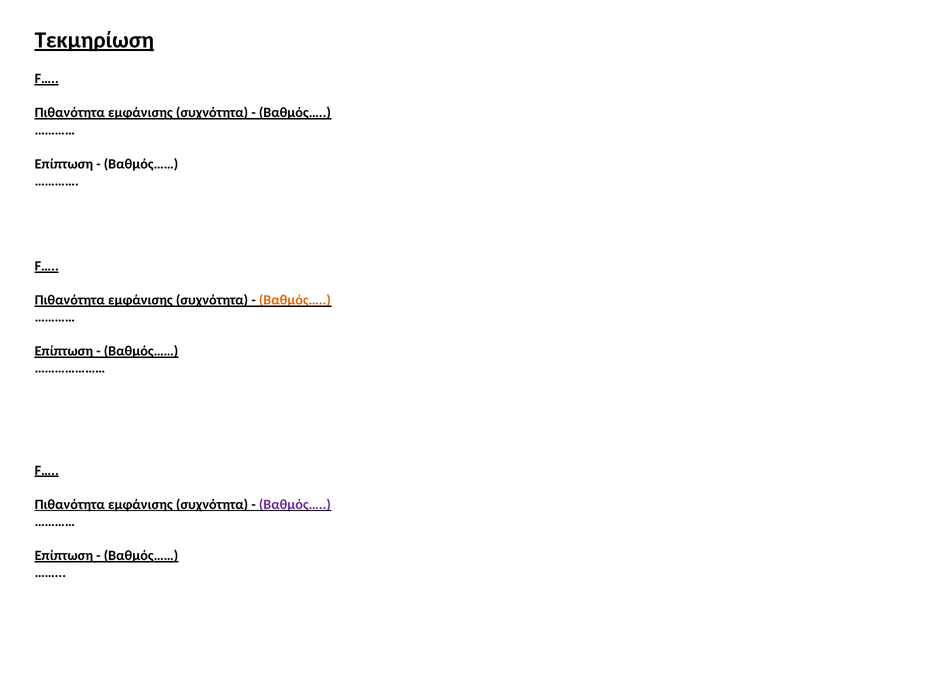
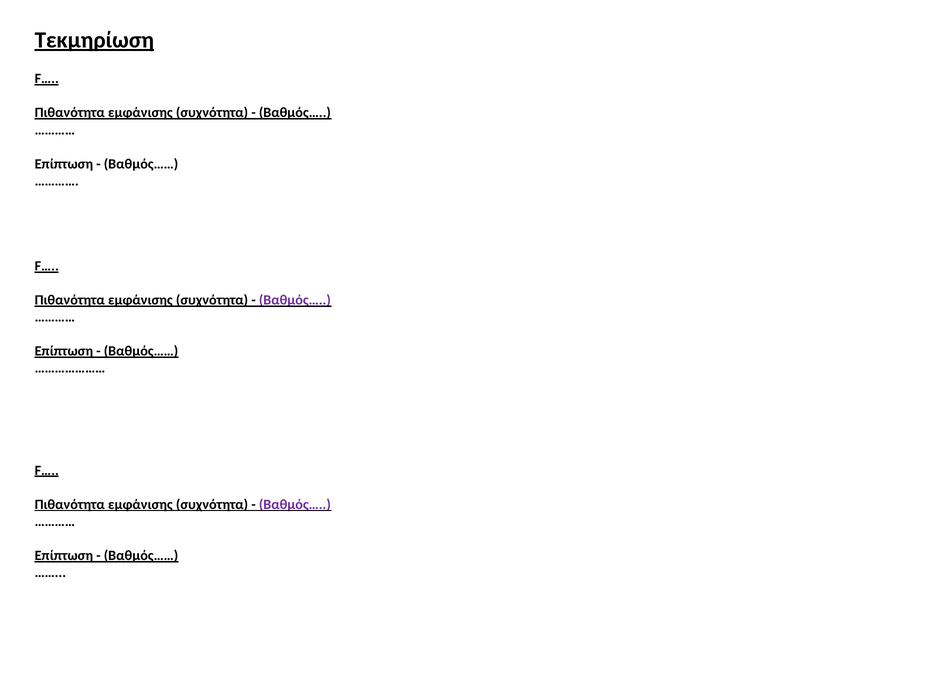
Βαθμός… at (295, 300) colour: orange -> purple
